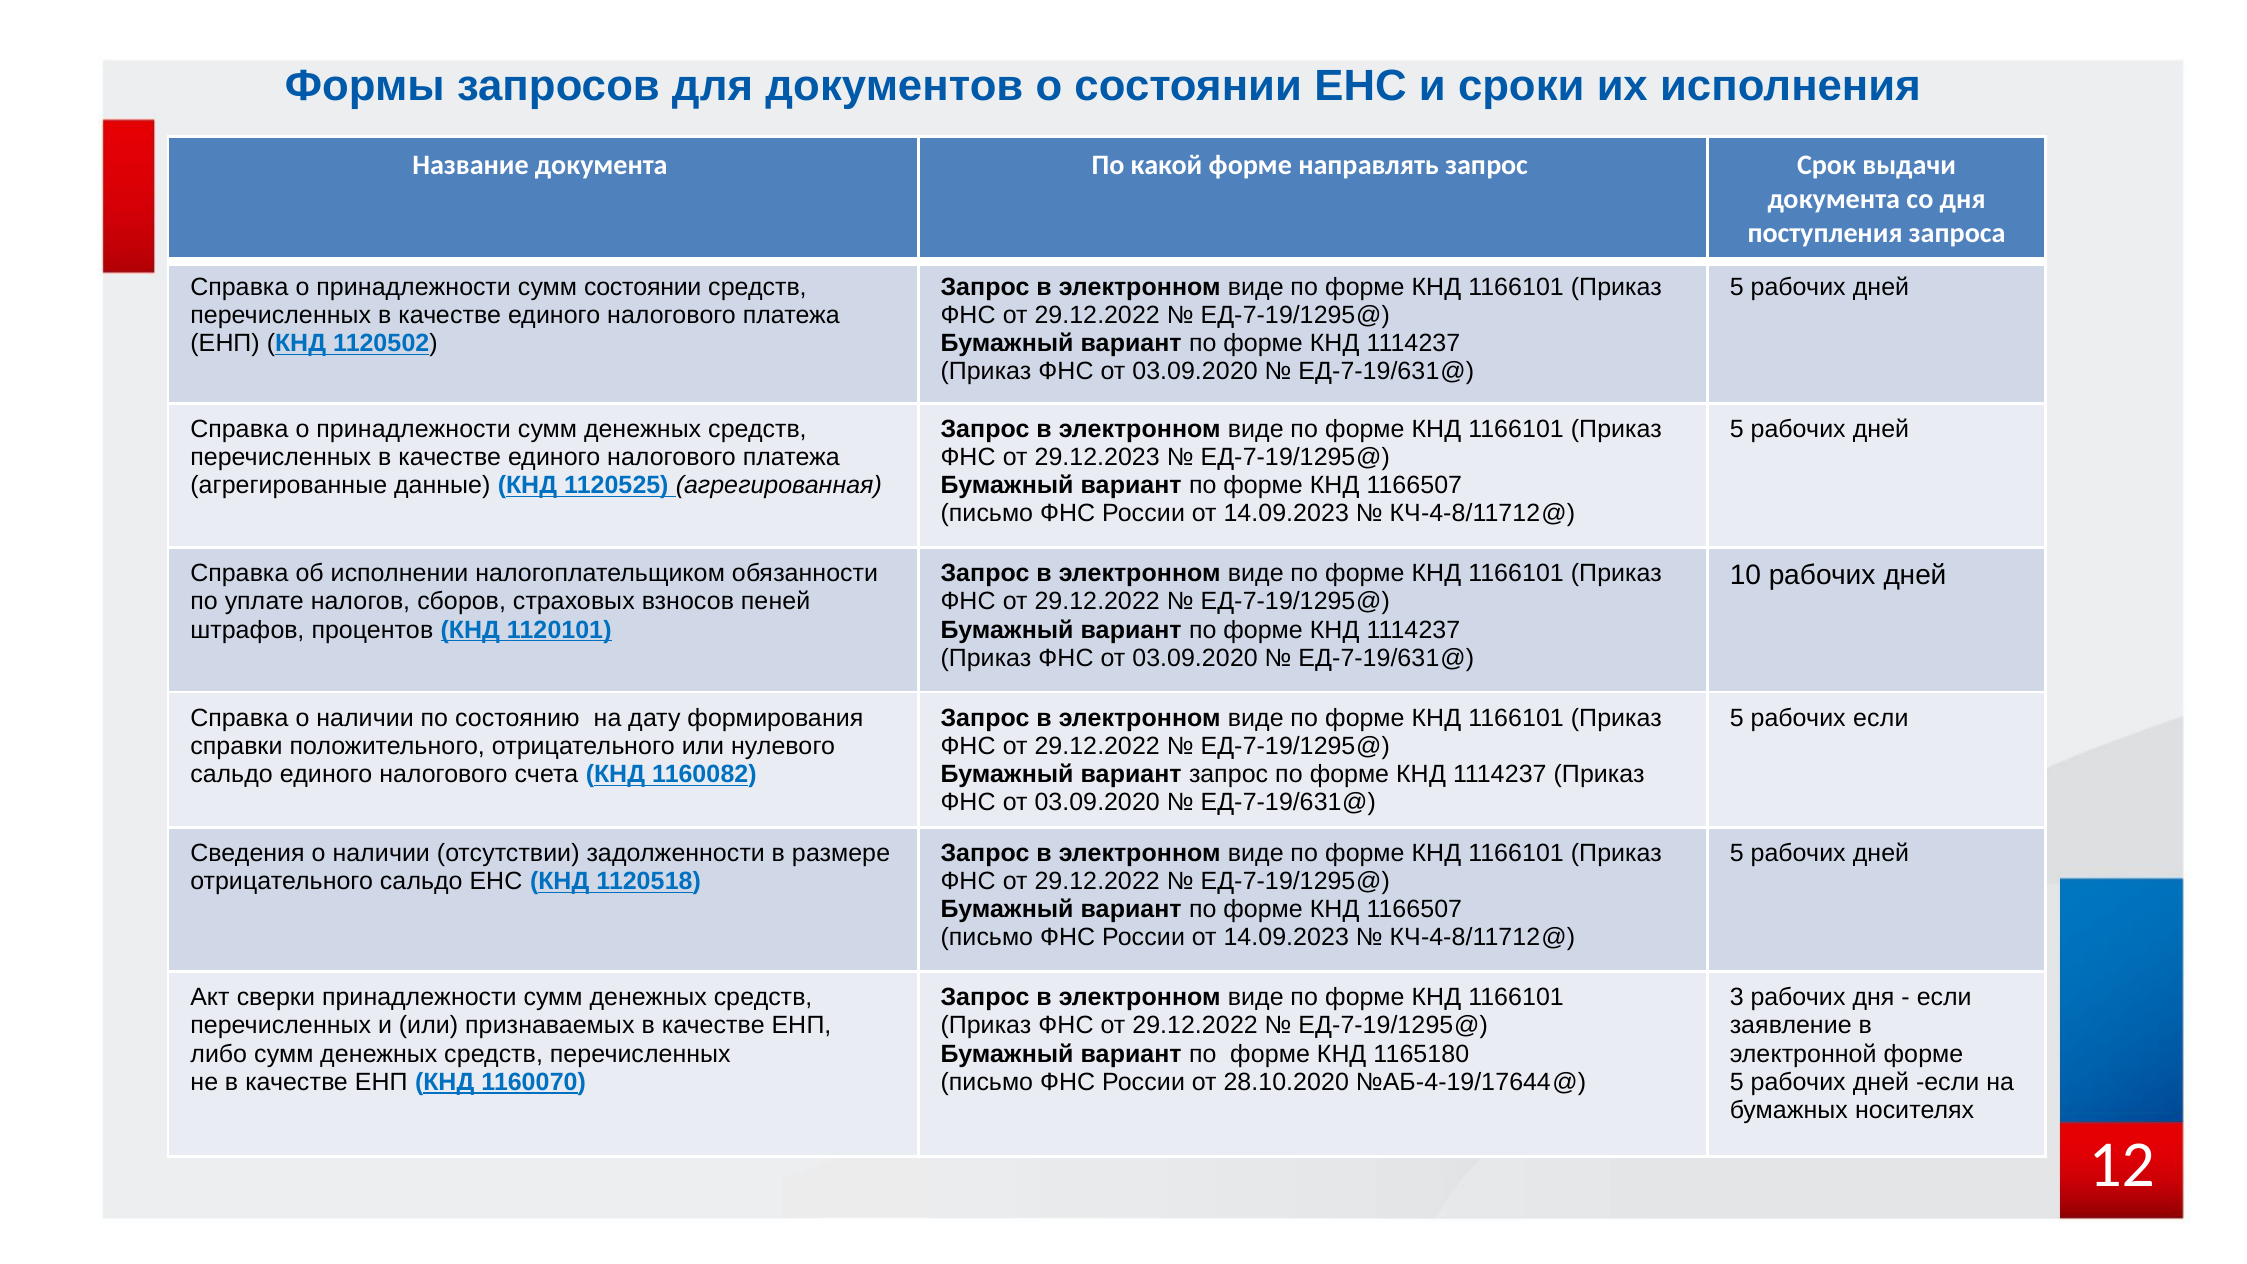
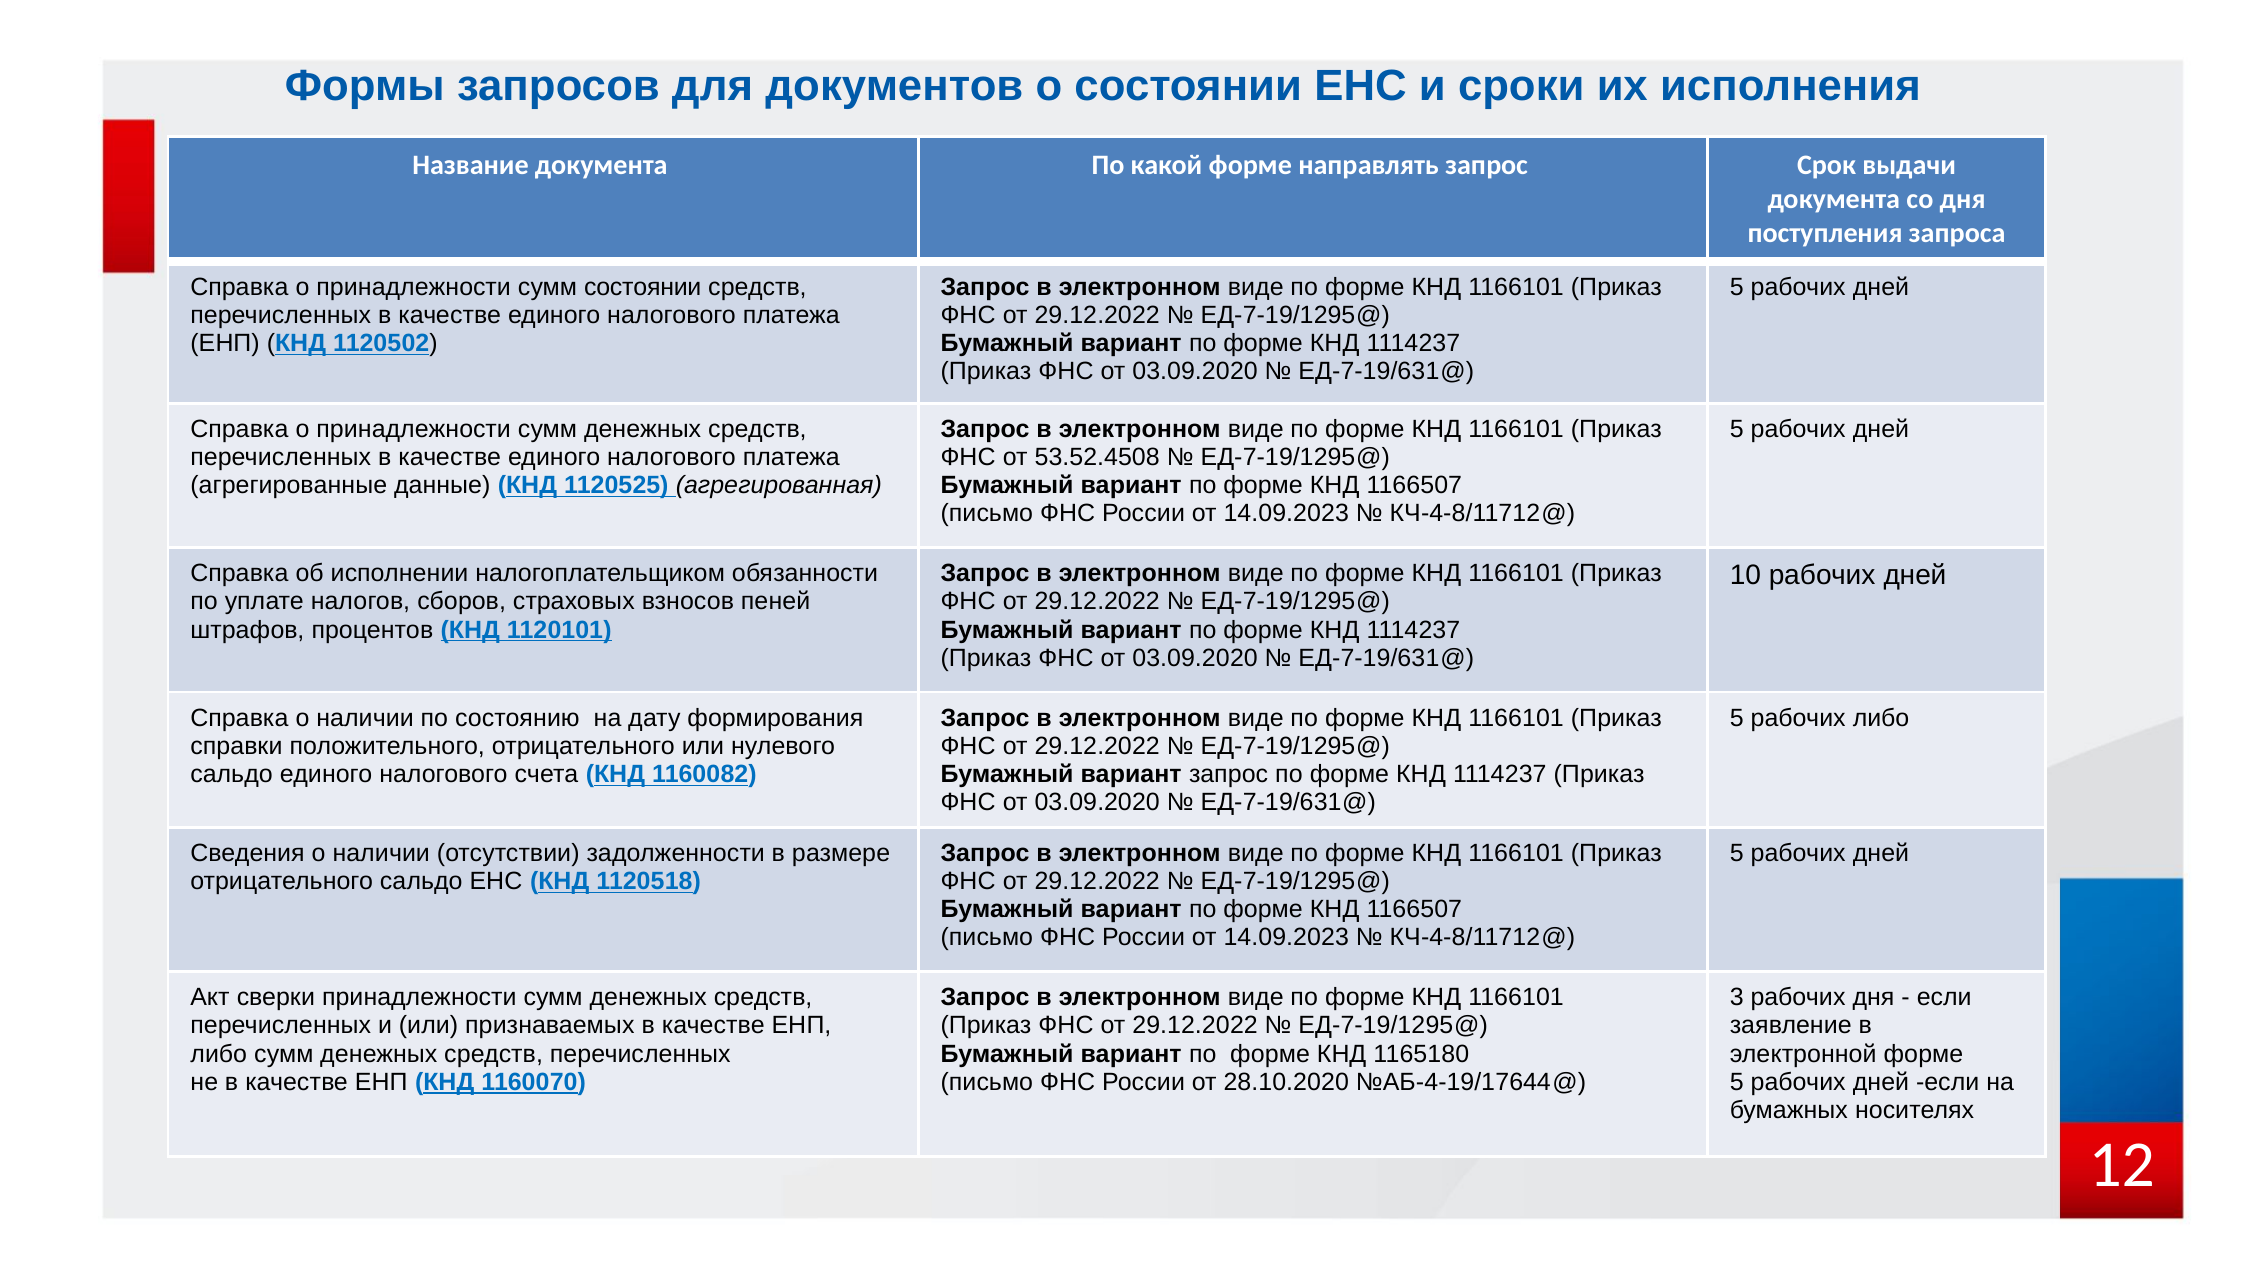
29.12.2023: 29.12.2023 -> 53.52.4508
рабочих если: если -> либо
